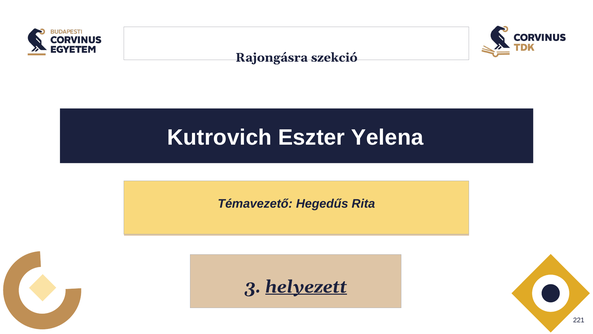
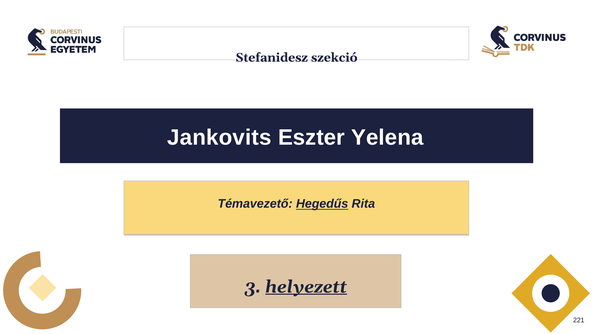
Rajongásra: Rajongásra -> Stefanidesz
Kutrovich: Kutrovich -> Jankovits
Hegedűs underline: none -> present
